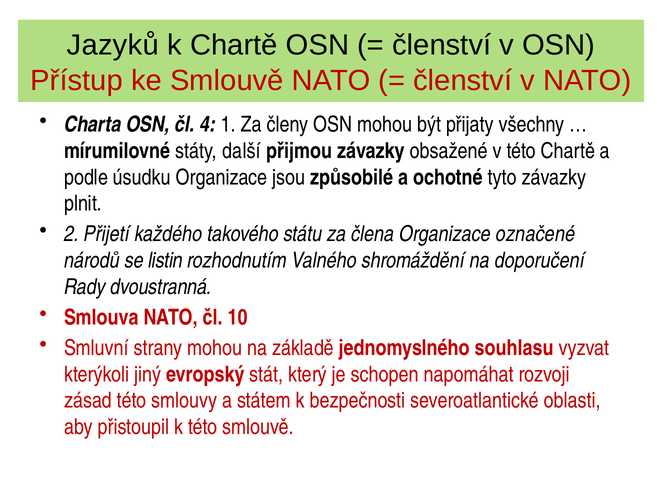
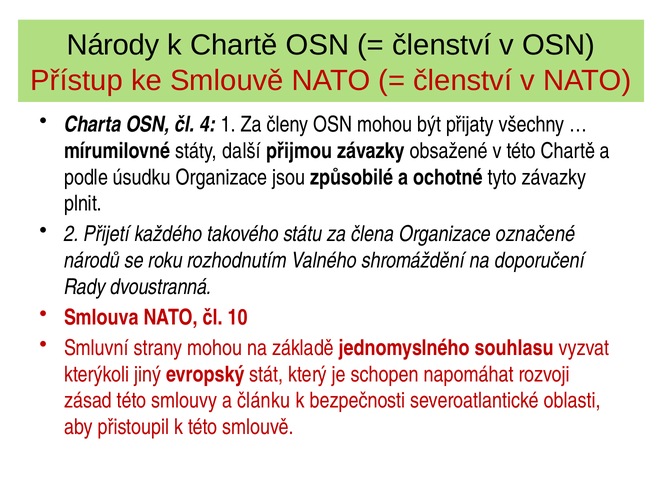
Jazyků: Jazyků -> Národy
listin: listin -> roku
státem: státem -> článku
